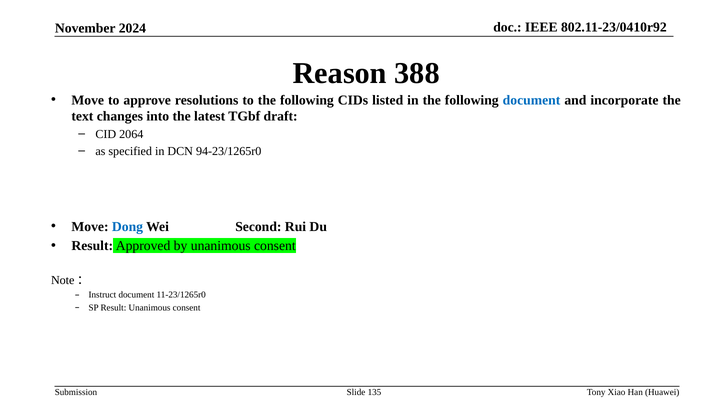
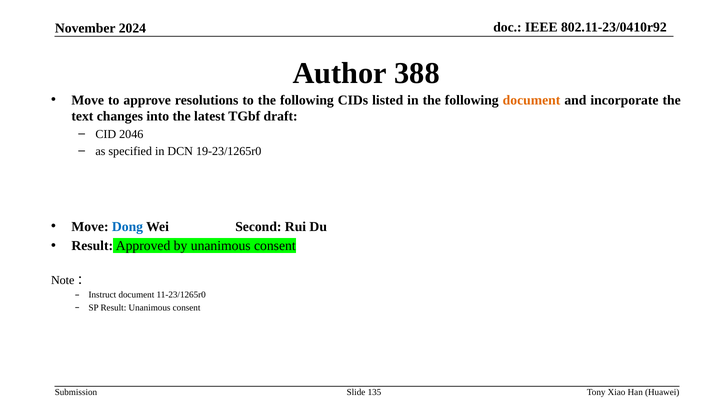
Reason: Reason -> Author
document at (532, 100) colour: blue -> orange
2064: 2064 -> 2046
94-23/1265r0: 94-23/1265r0 -> 19-23/1265r0
